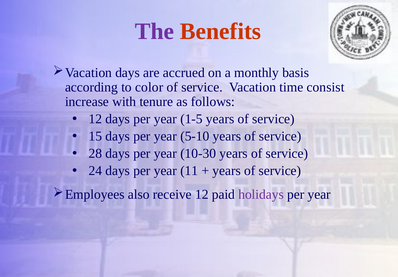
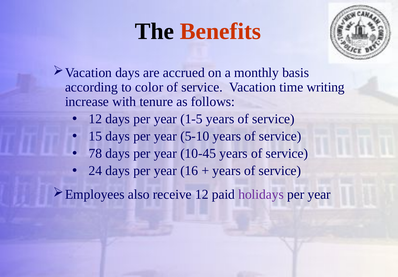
The colour: purple -> black
consist: consist -> writing
28: 28 -> 78
10-30: 10-30 -> 10-45
11: 11 -> 16
